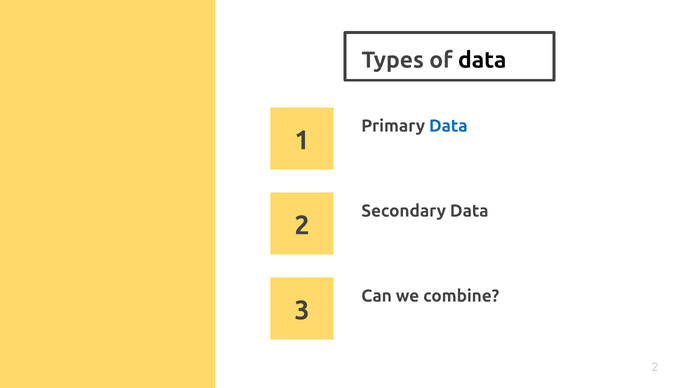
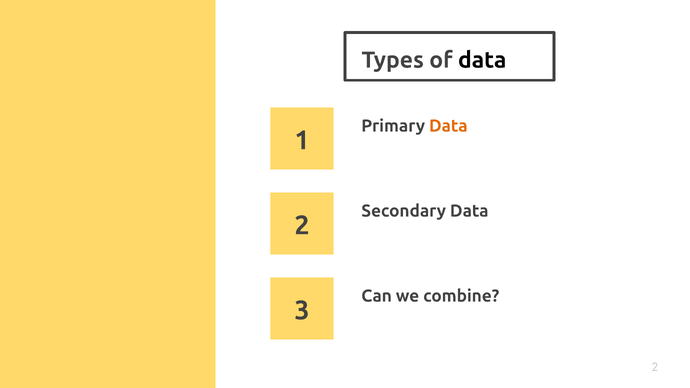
Data at (448, 126) colour: blue -> orange
